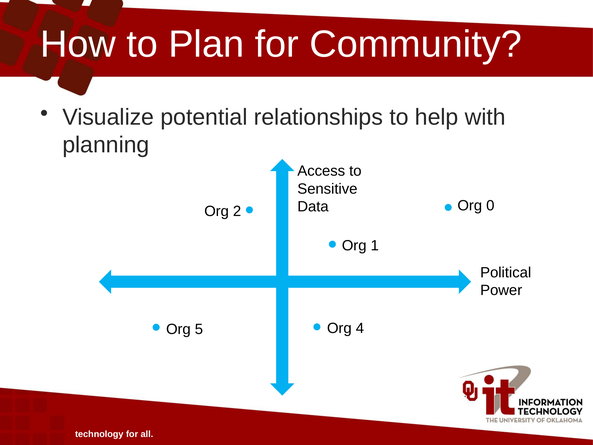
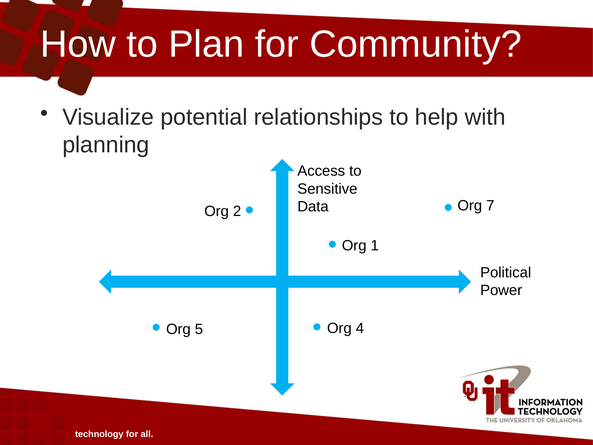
0: 0 -> 7
